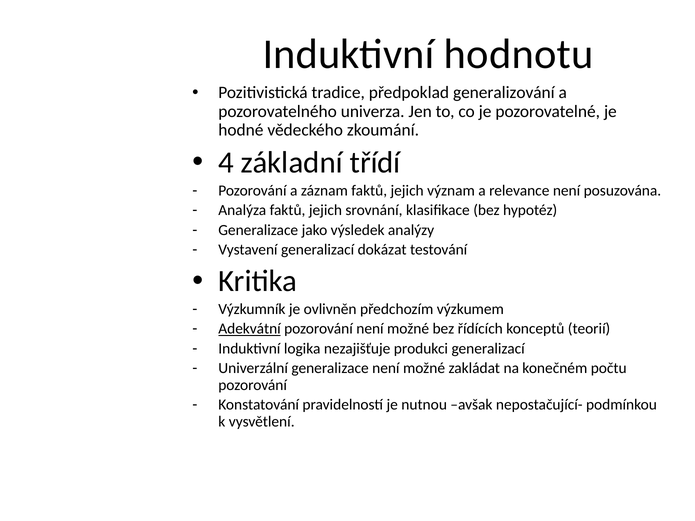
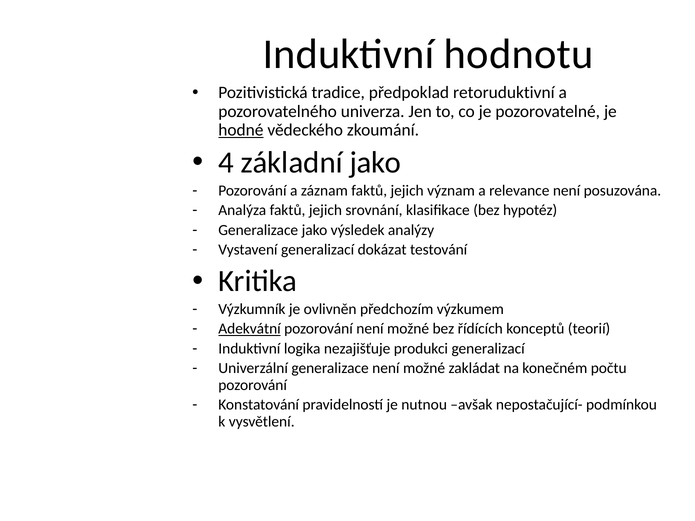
generalizování: generalizování -> retoruduktivní
hodné underline: none -> present
základní třídí: třídí -> jako
